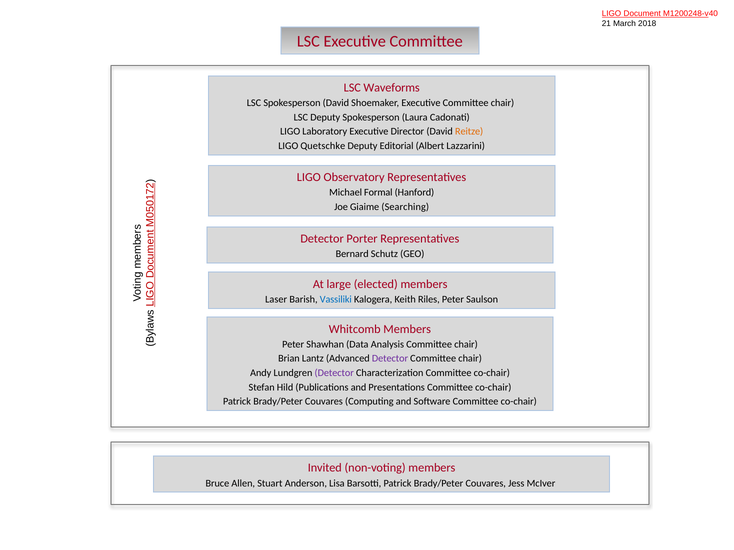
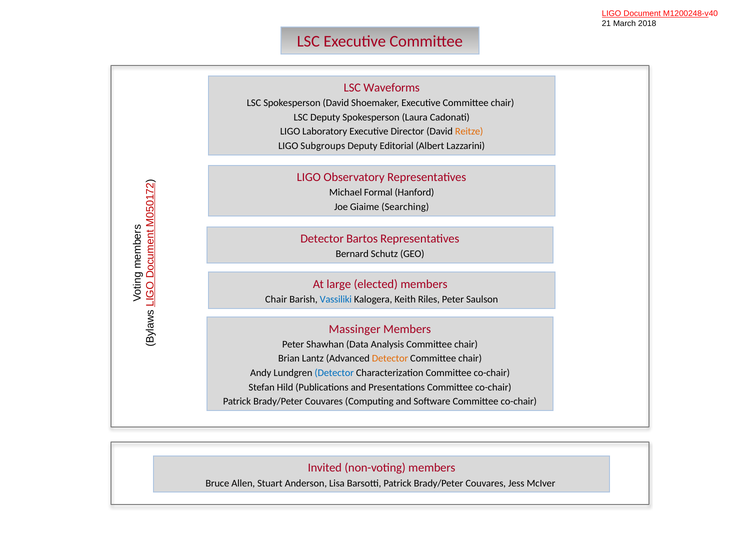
Quetschke: Quetschke -> Subgroups
Porter: Porter -> Bartos
Laser at (276, 300): Laser -> Chair
Whitcomb: Whitcomb -> Massinger
Detector at (390, 359) colour: purple -> orange
Detector at (334, 373) colour: purple -> blue
